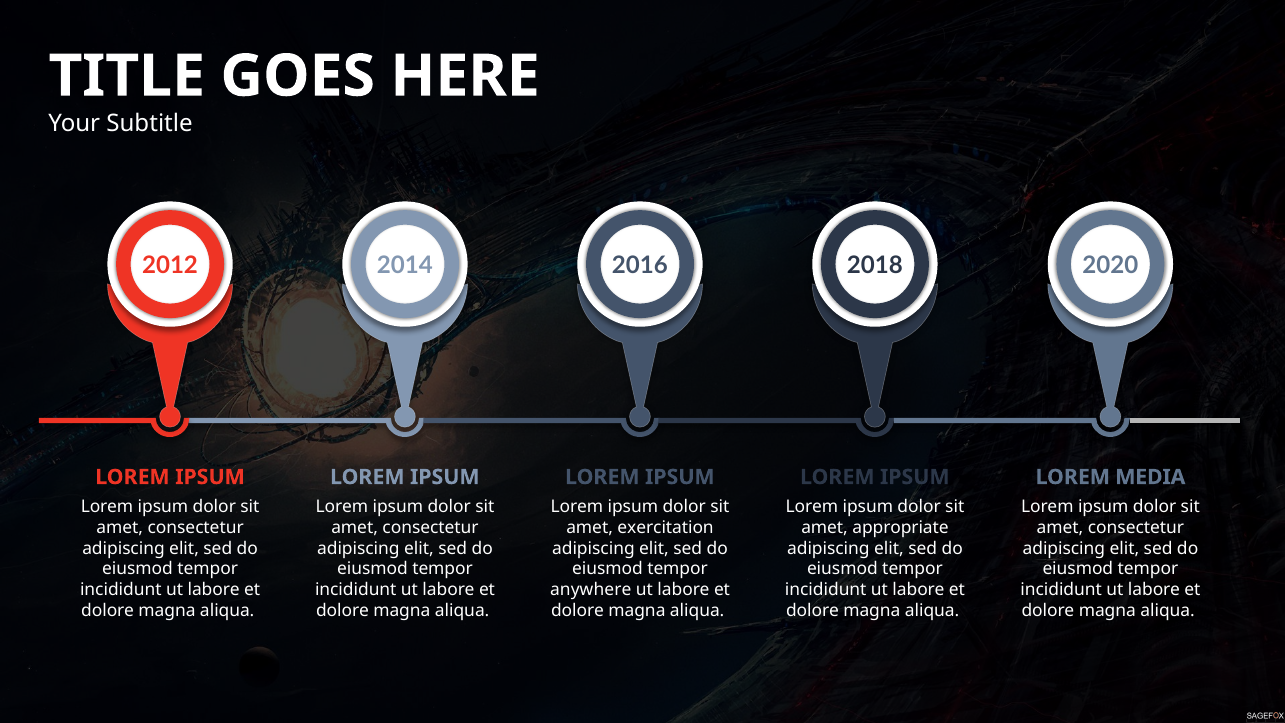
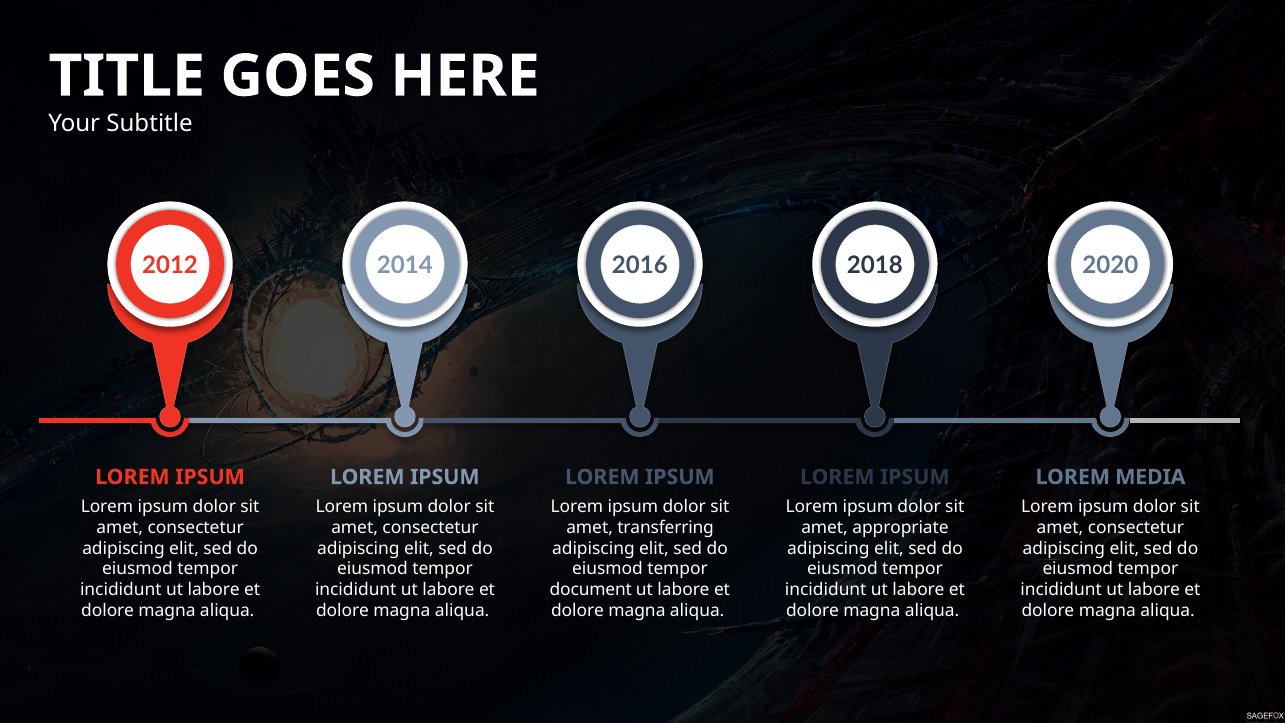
exercitation: exercitation -> transferring
anywhere: anywhere -> document
